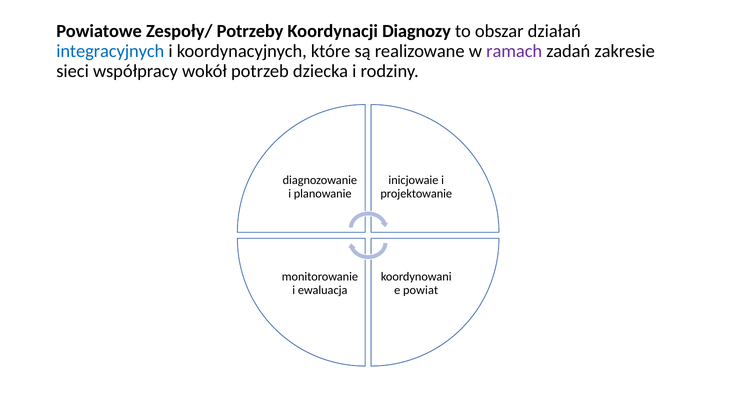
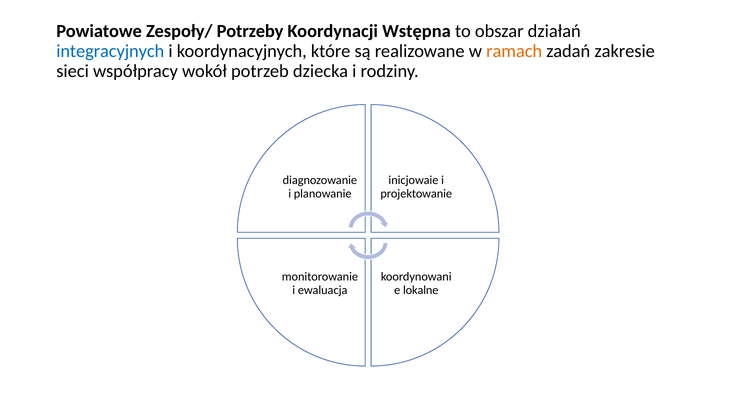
Diagnozy: Diagnozy -> Wstępna
ramach colour: purple -> orange
powiat: powiat -> lokalne
